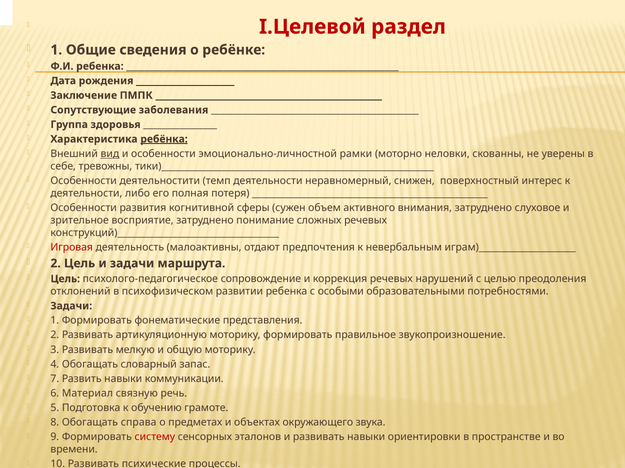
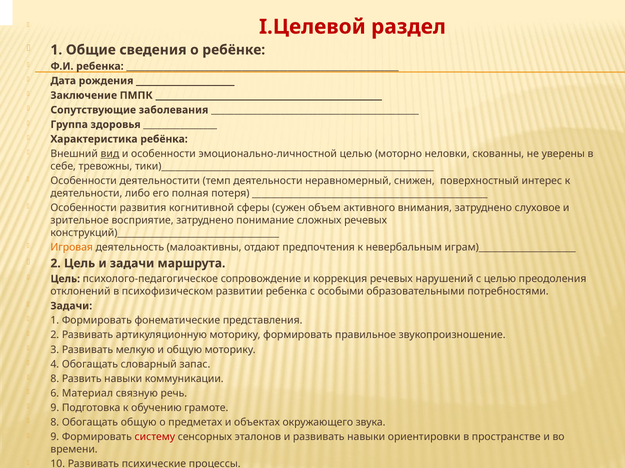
ребёнка underline: present -> none
эмоционально-личностной рамки: рамки -> целью
Игровая colour: red -> orange
7 at (55, 379): 7 -> 8
5 at (55, 409): 5 -> 9
Обогащать справа: справа -> общую
